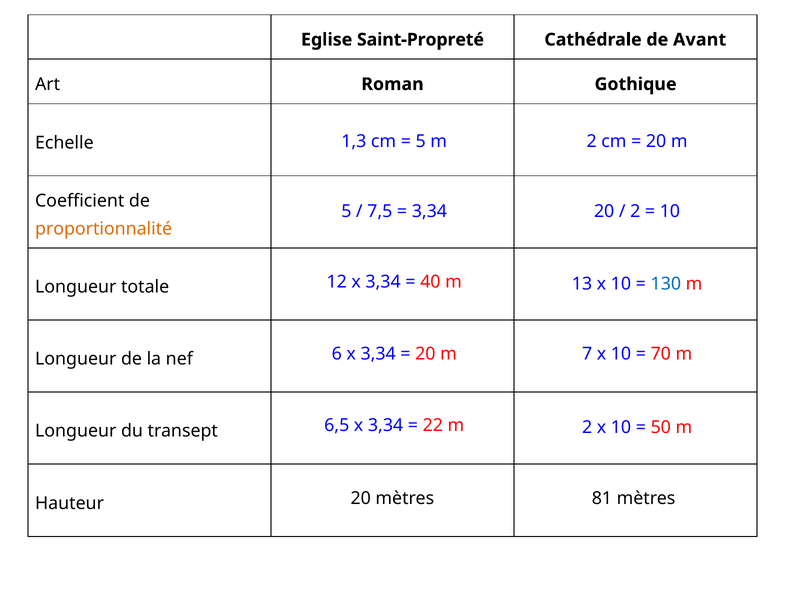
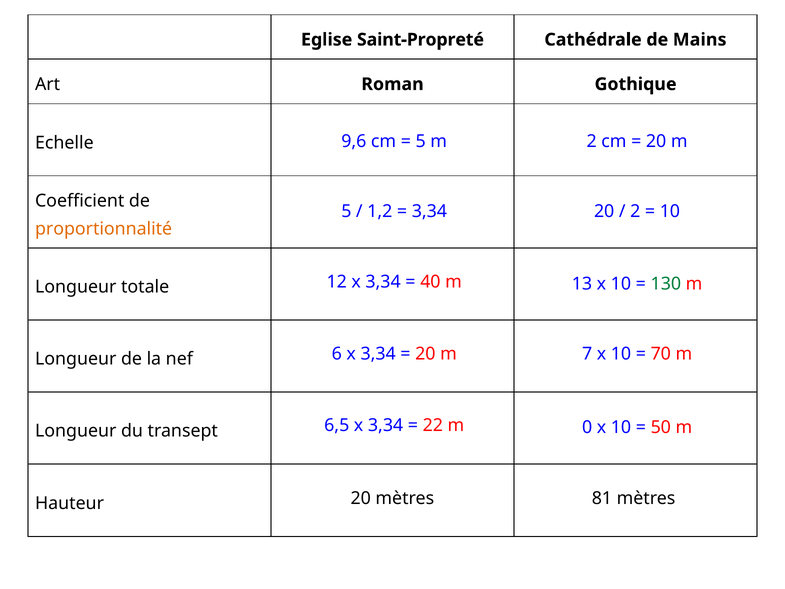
Avant: Avant -> Mains
1,3: 1,3 -> 9,6
7,5: 7,5 -> 1,2
130 colour: blue -> green
22 m 2: 2 -> 0
